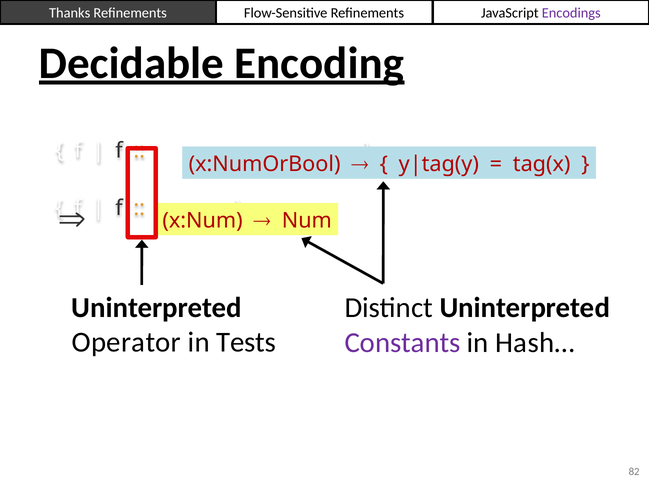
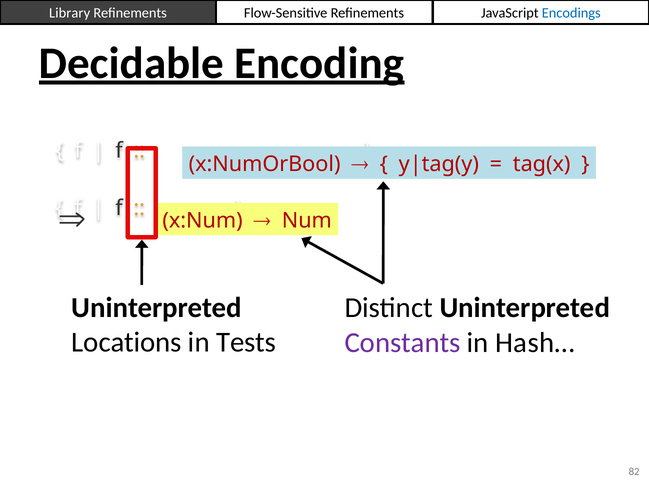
Thanks: Thanks -> Library
Encodings colour: purple -> blue
Operator: Operator -> Locations
